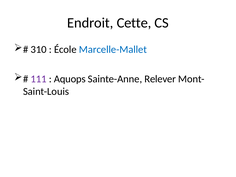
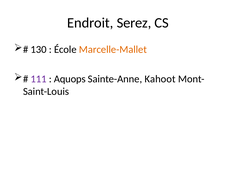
Cette: Cette -> Serez
310: 310 -> 130
Marcelle-Mallet colour: blue -> orange
Relever: Relever -> Kahoot
